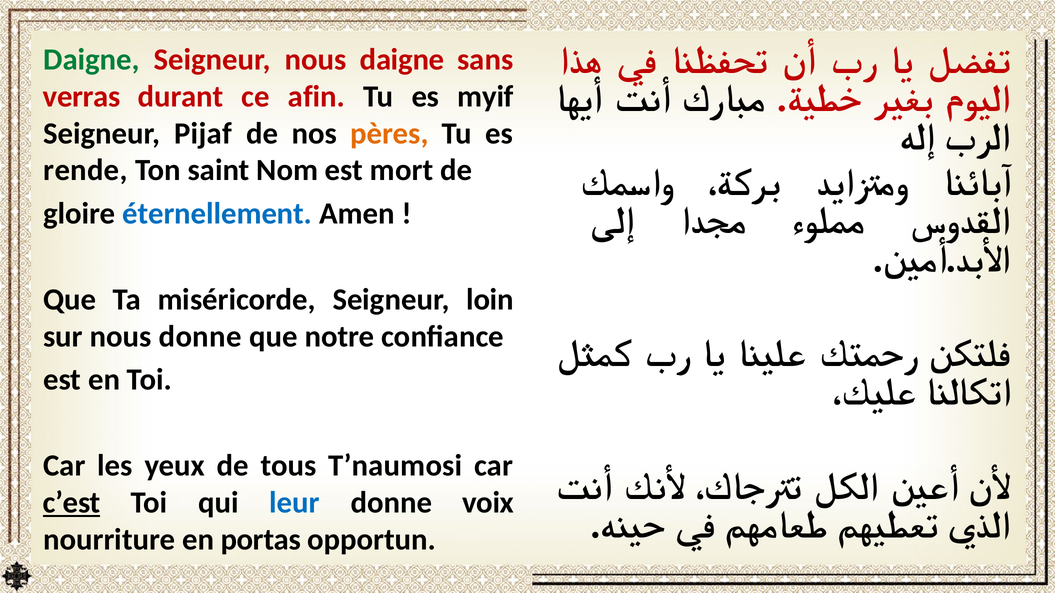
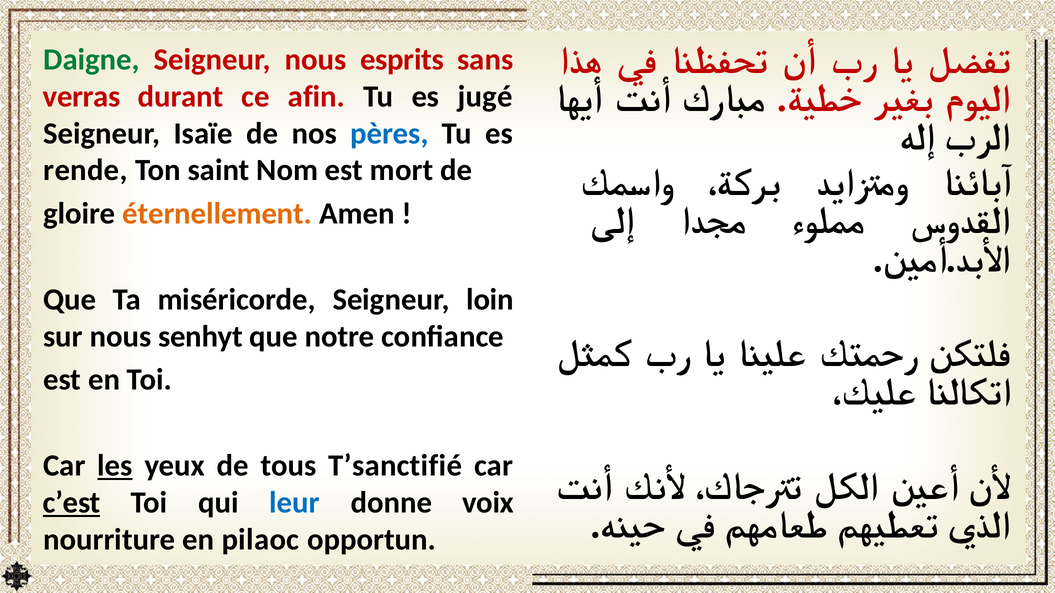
nous daigne: daigne -> esprits
myif: myif -> jugé
Pijaf: Pijaf -> Isaïe
pères colour: orange -> blue
éternellement colour: blue -> orange
nous donne: donne -> senhyt
les underline: none -> present
T’naumosi: T’naumosi -> T’sanctifié
portas: portas -> pilaoc
